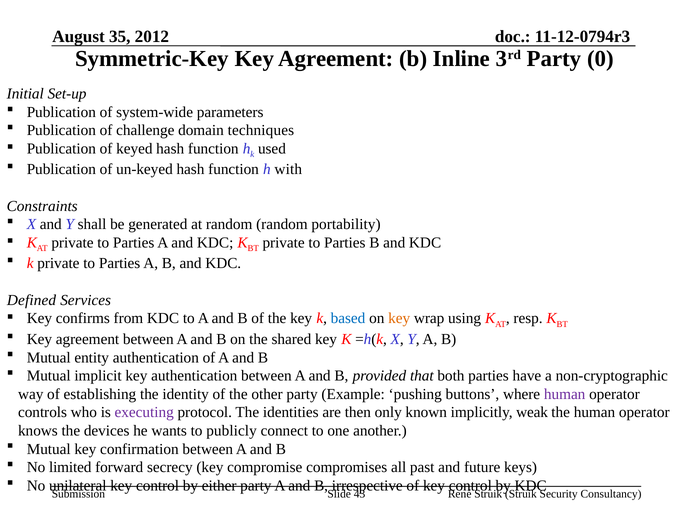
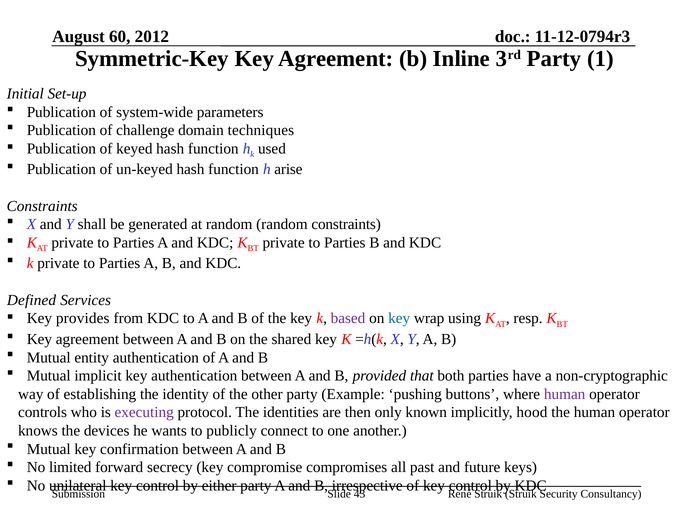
35: 35 -> 60
0: 0 -> 1
with: with -> arise
random portability: portability -> constraints
confirms: confirms -> provides
based colour: blue -> purple
key at (399, 319) colour: orange -> blue
weak: weak -> hood
